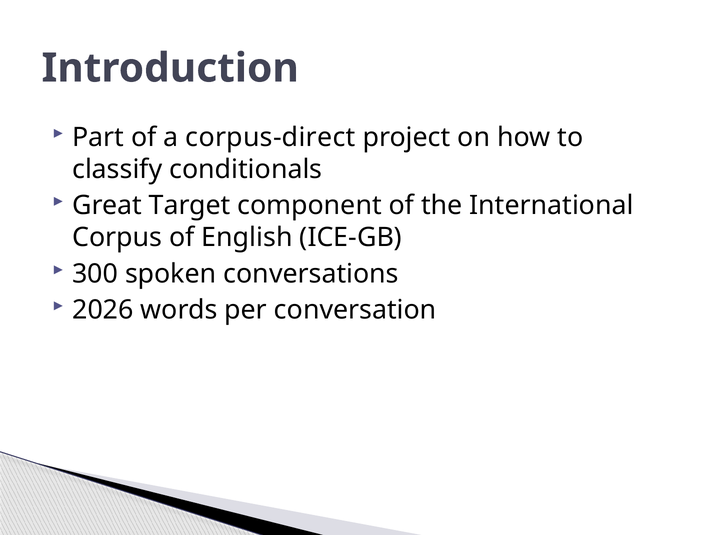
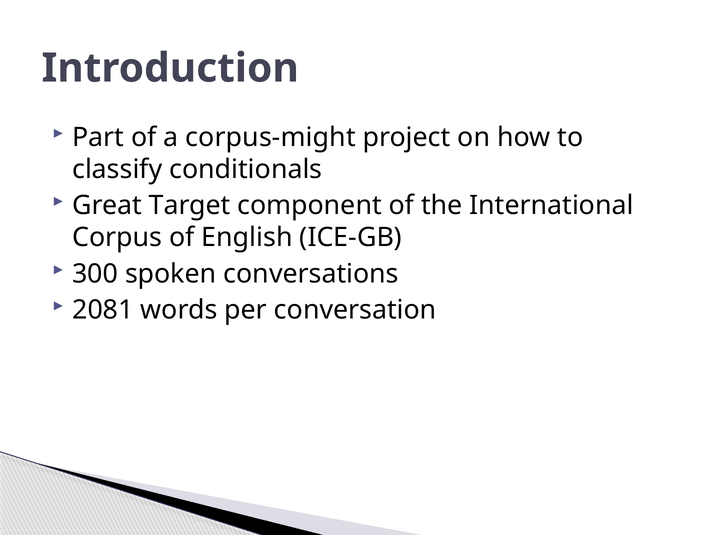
corpus-direct: corpus-direct -> corpus-might
2026: 2026 -> 2081
